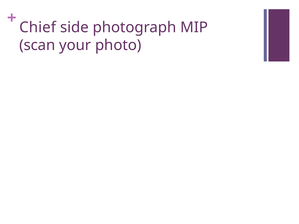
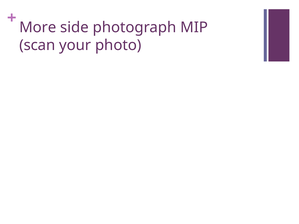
Chief: Chief -> More
